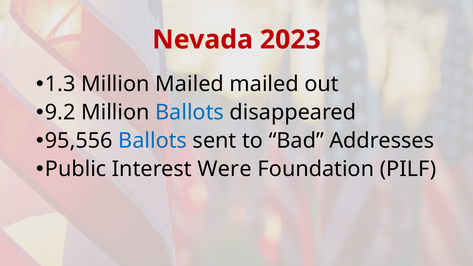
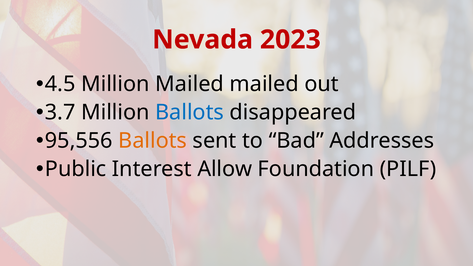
1.3: 1.3 -> 4.5
9.2: 9.2 -> 3.7
Ballots at (153, 141) colour: blue -> orange
Were: Were -> Allow
